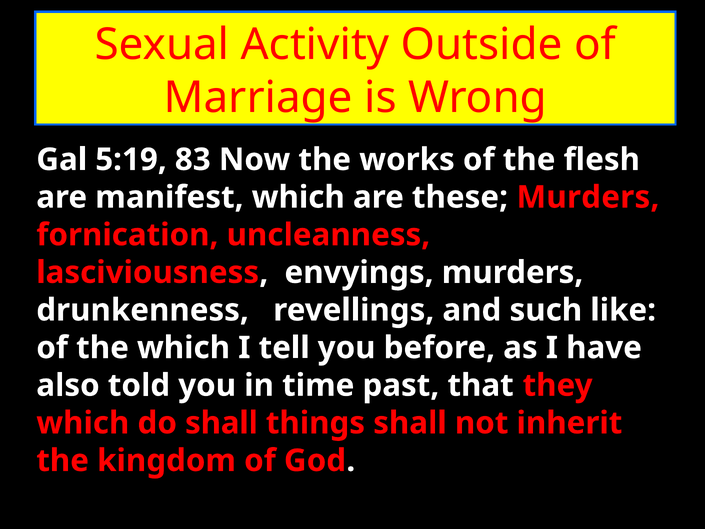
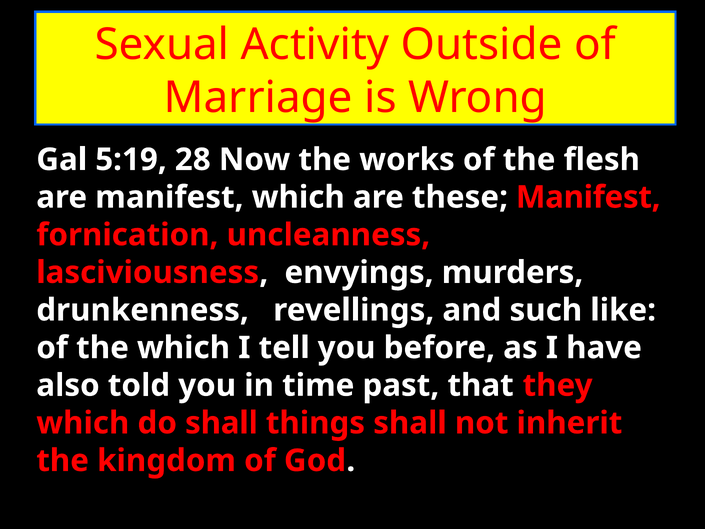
83: 83 -> 28
these Murders: Murders -> Manifest
